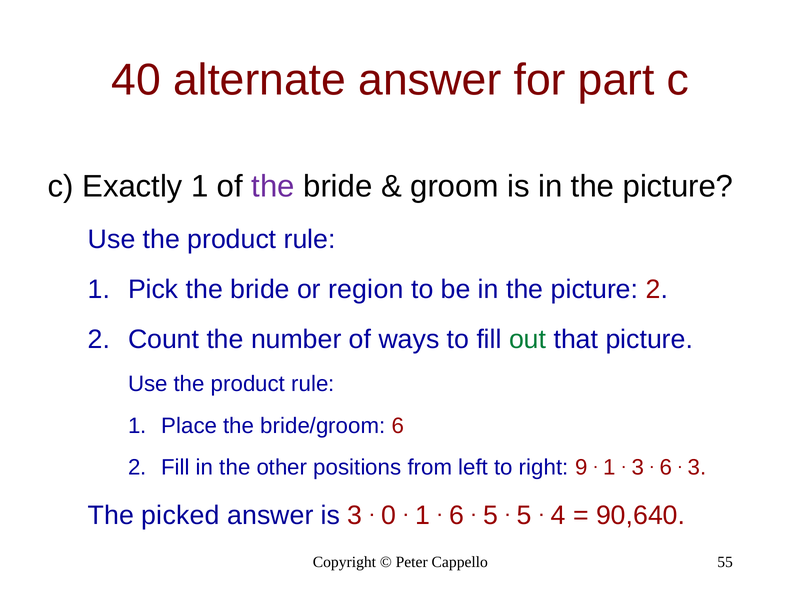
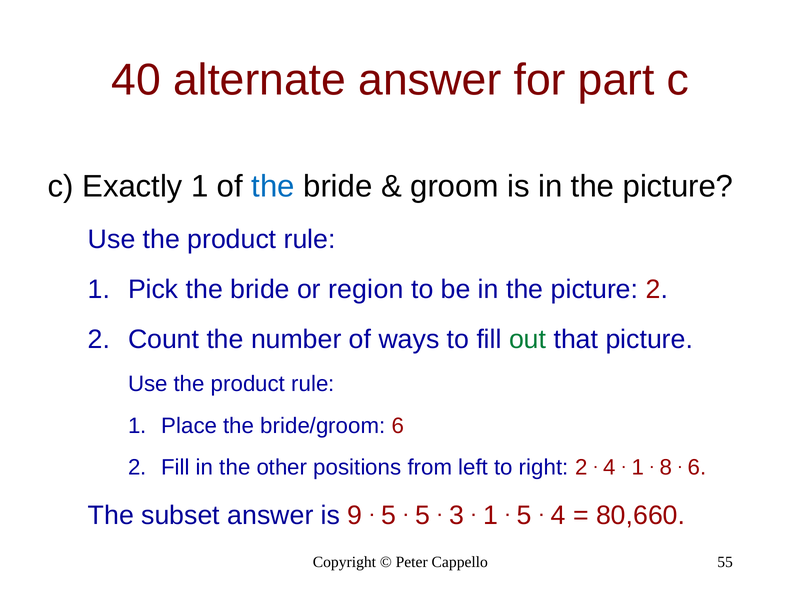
the at (273, 187) colour: purple -> blue
right 9: 9 -> 2
1 at (610, 467): 1 -> 4
3 at (638, 467): 3 -> 1
6 at (666, 467): 6 -> 8
3 at (697, 467): 3 -> 6
picked: picked -> subset
is 3: 3 -> 9
0 at (389, 515): 0 -> 5
1 at (423, 515): 1 -> 5
6 at (457, 515): 6 -> 3
5 at (491, 515): 5 -> 1
90,640: 90,640 -> 80,660
